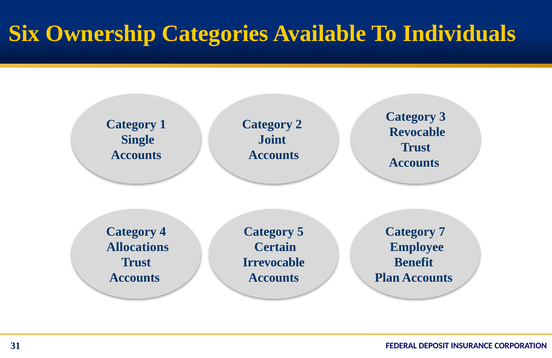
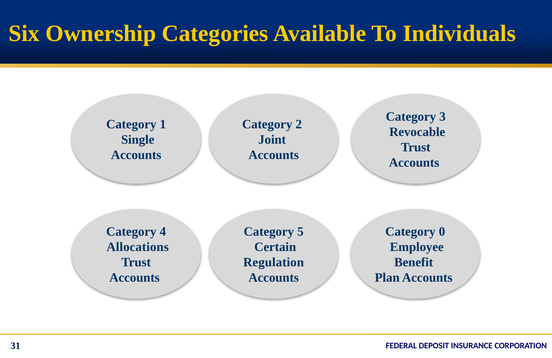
7: 7 -> 0
Irrevocable: Irrevocable -> Regulation
